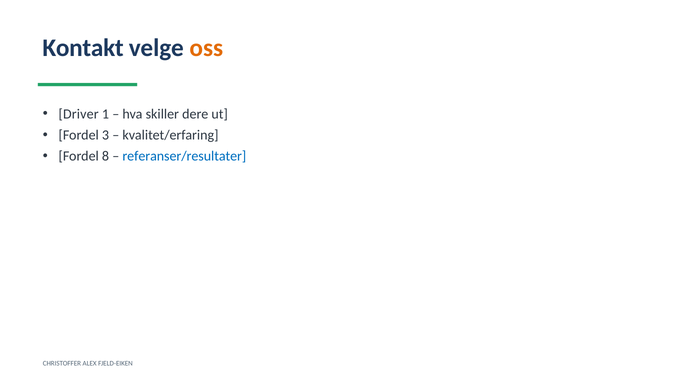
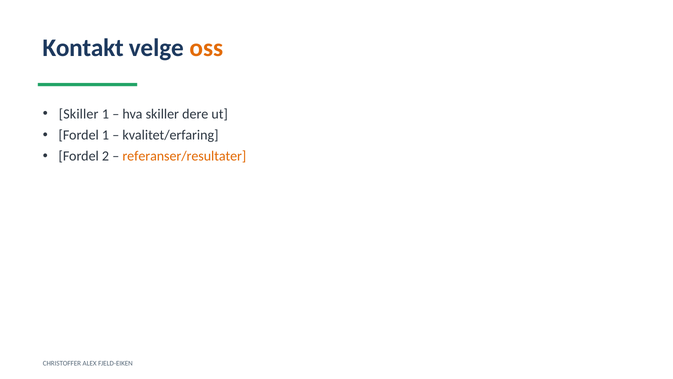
Driver at (79, 114): Driver -> Skiller
Fordel 3: 3 -> 1
8: 8 -> 2
referanser/resultater colour: blue -> orange
